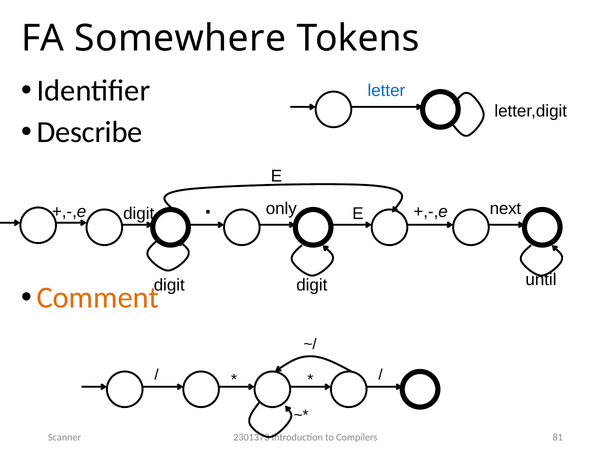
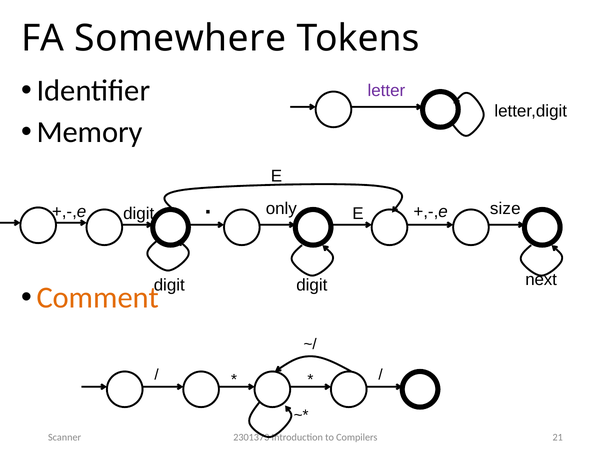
letter colour: blue -> purple
Describe: Describe -> Memory
next: next -> size
until: until -> next
81: 81 -> 21
